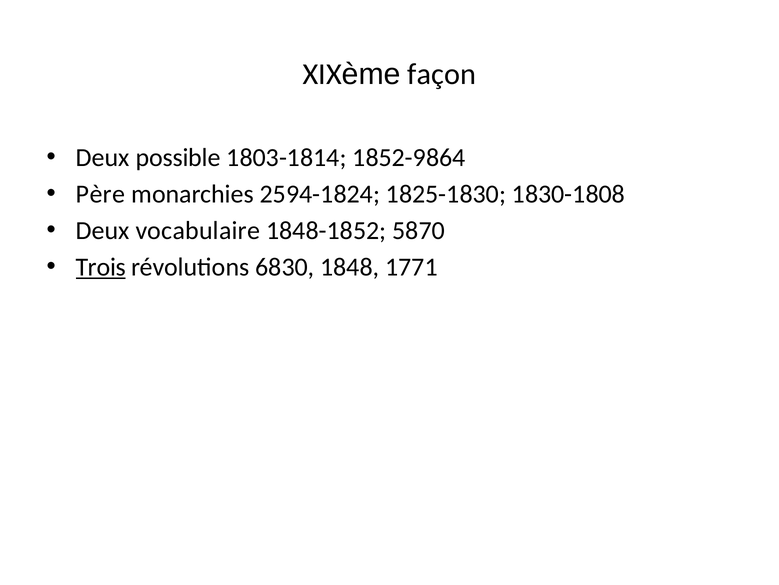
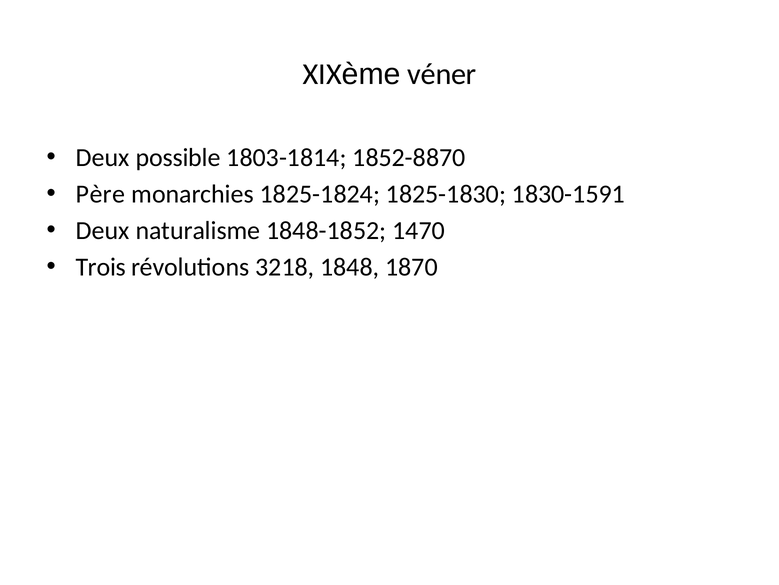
façon: façon -> véner
1852-9864: 1852-9864 -> 1852-8870
2594-1824: 2594-1824 -> 1825-1824
1830-1808: 1830-1808 -> 1830-1591
vocabulaire: vocabulaire -> naturalisme
5870: 5870 -> 1470
Trois underline: present -> none
6830: 6830 -> 3218
1771: 1771 -> 1870
